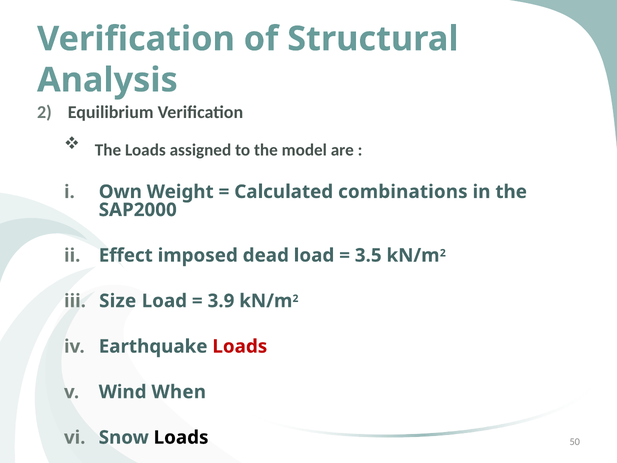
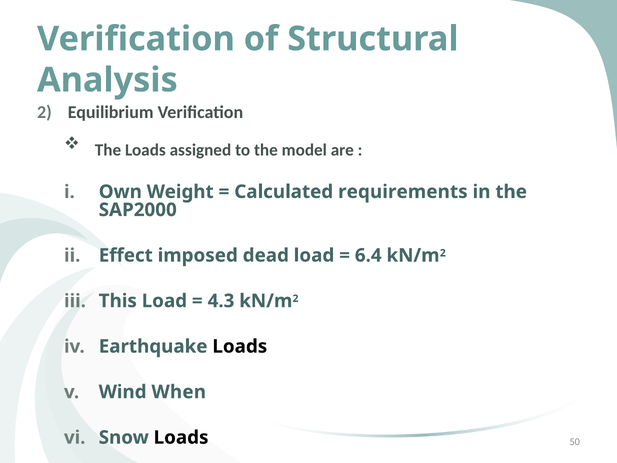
combinations: combinations -> requirements
3.5: 3.5 -> 6.4
Size: Size -> This
3.9: 3.9 -> 4.3
Loads at (240, 346) colour: red -> black
